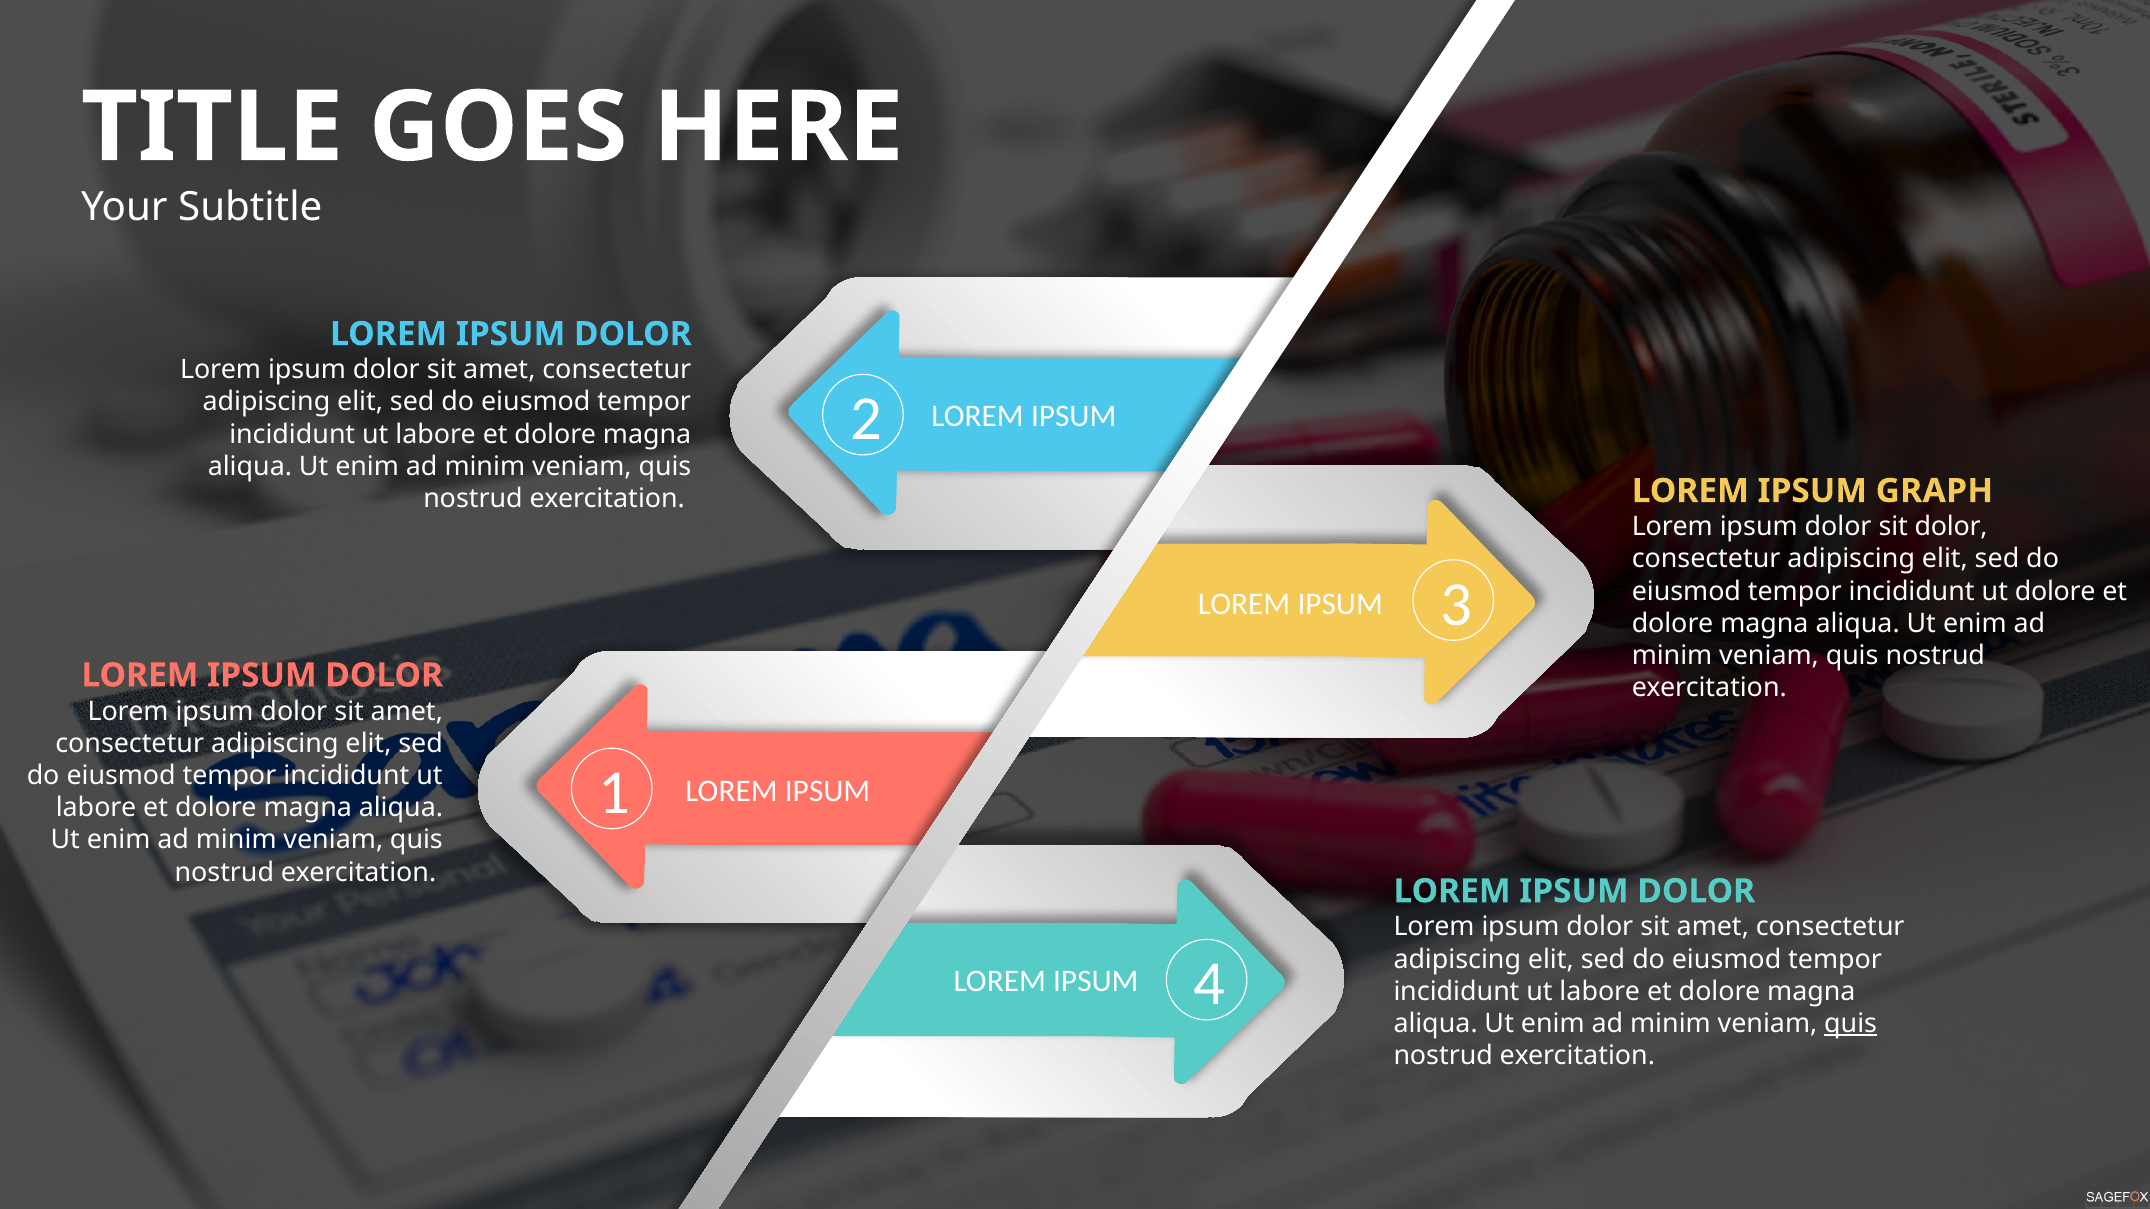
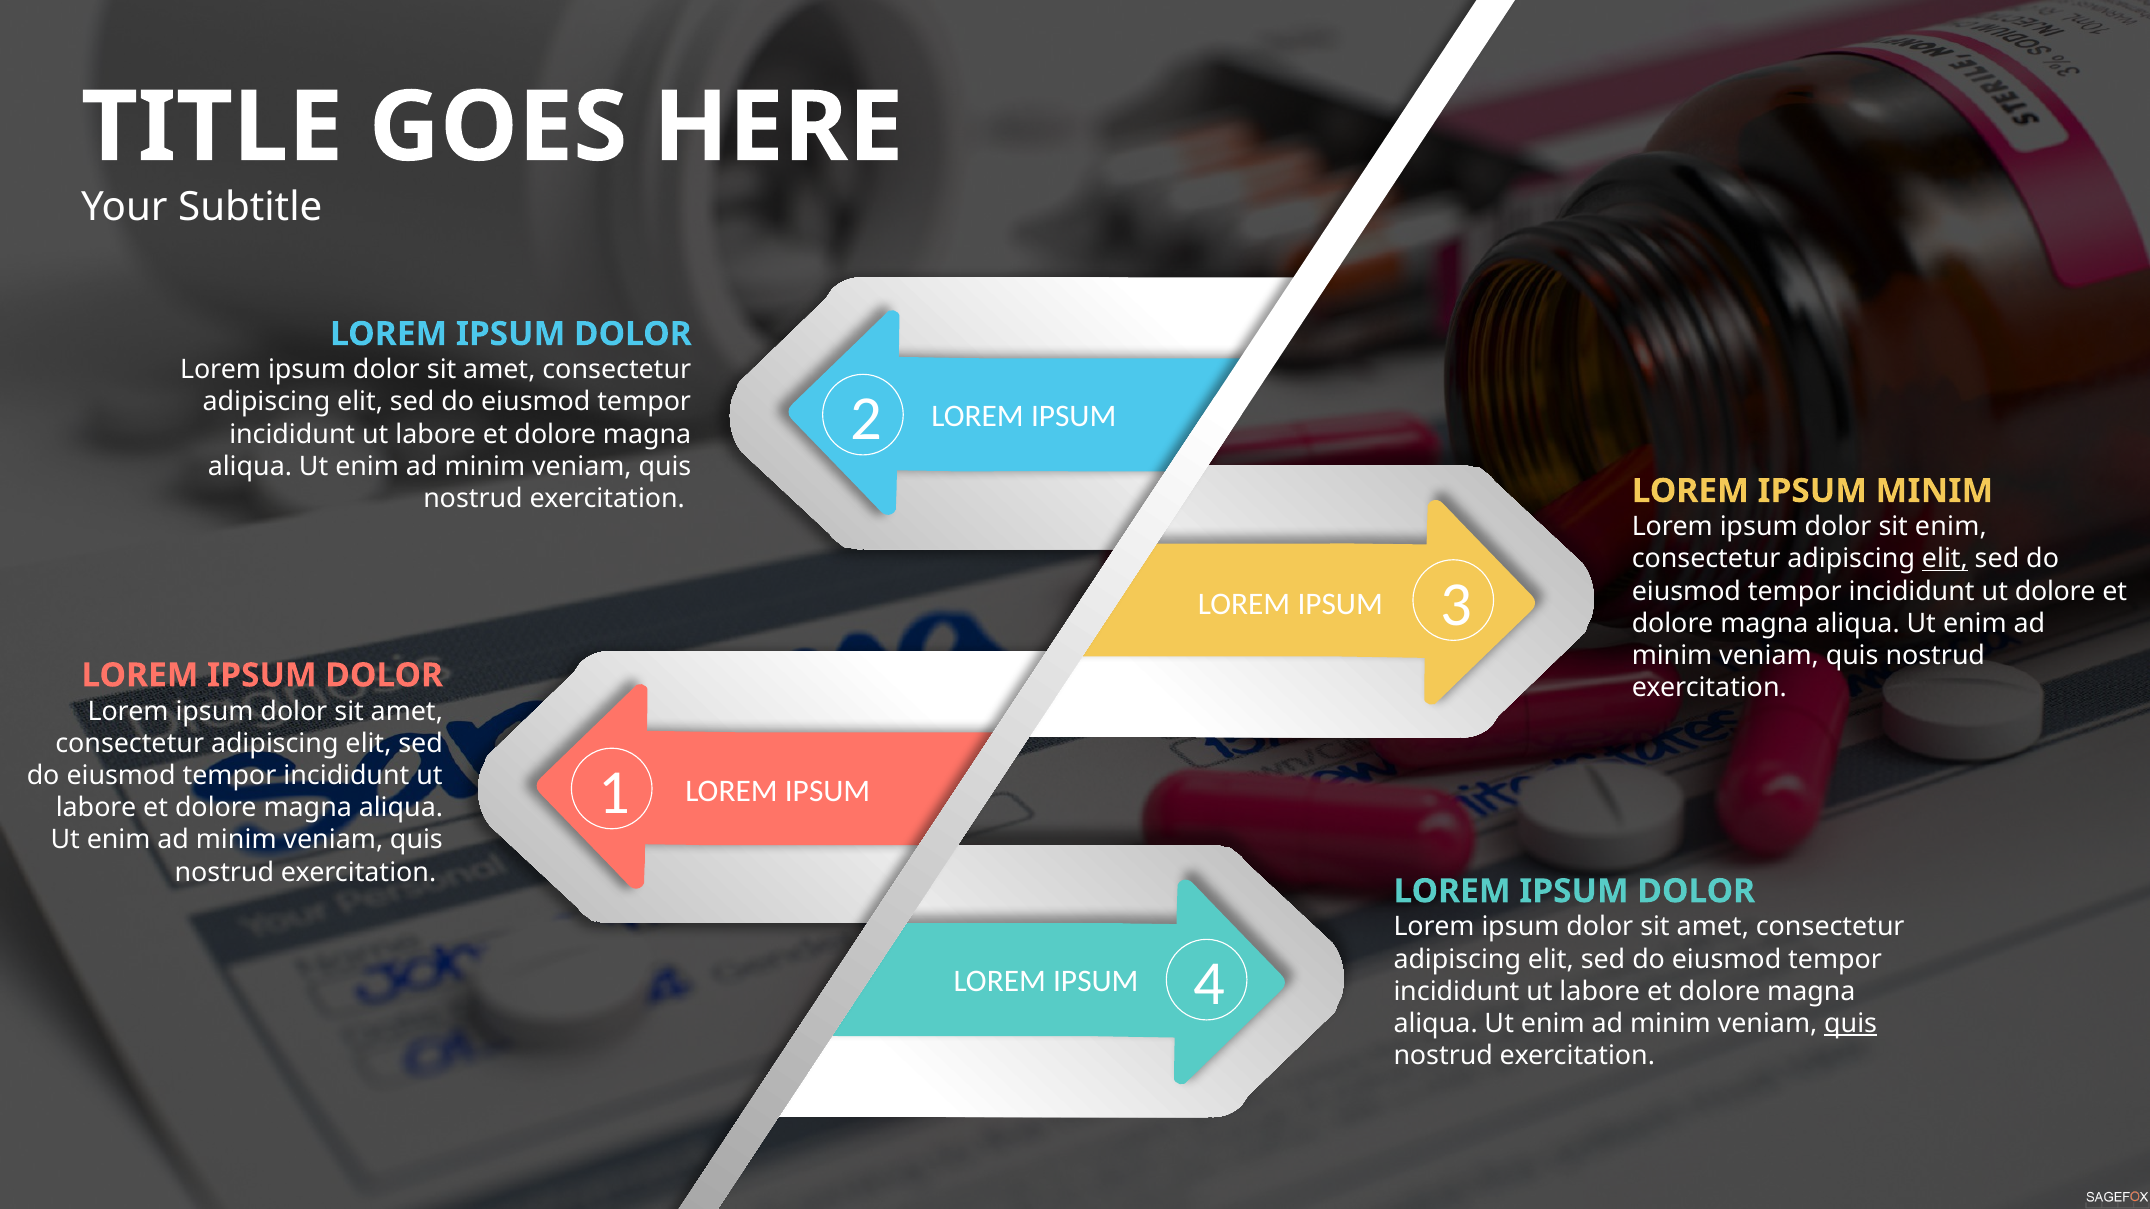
GRAPH at (1934, 491): GRAPH -> MINIM
sit dolor: dolor -> enim
elit at (1945, 559) underline: none -> present
